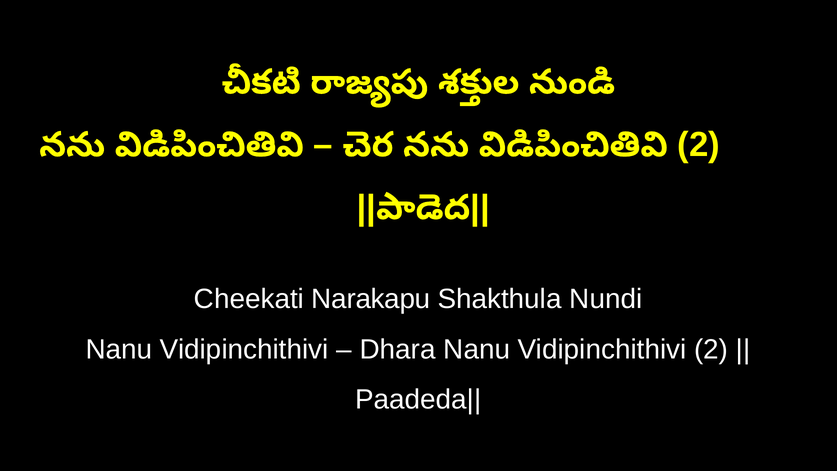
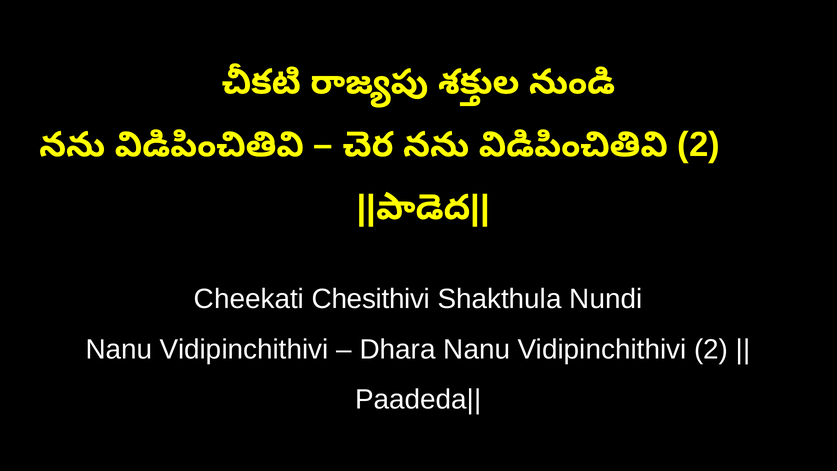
Narakapu: Narakapu -> Chesithivi
